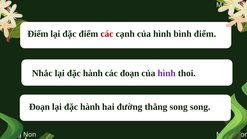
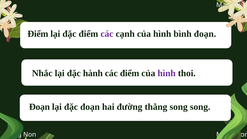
các at (107, 34) colour: red -> purple
bình điểm: điểm -> đoạn
các đoạn: đoạn -> điểm
hành at (90, 107): hành -> đoạn
